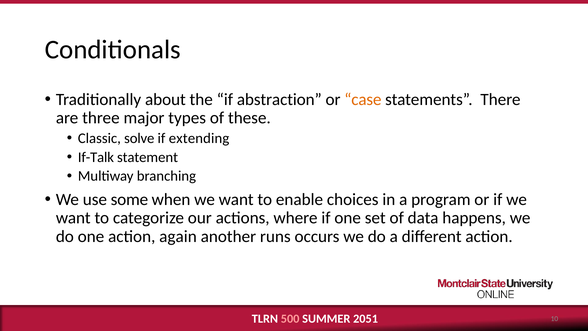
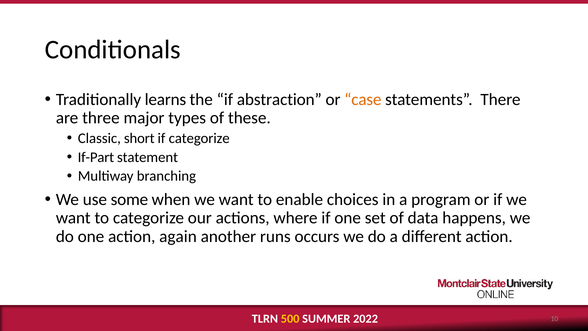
about: about -> learns
solve: solve -> short
if extending: extending -> categorize
If-Talk: If-Talk -> If-Part
500 colour: pink -> yellow
2051: 2051 -> 2022
